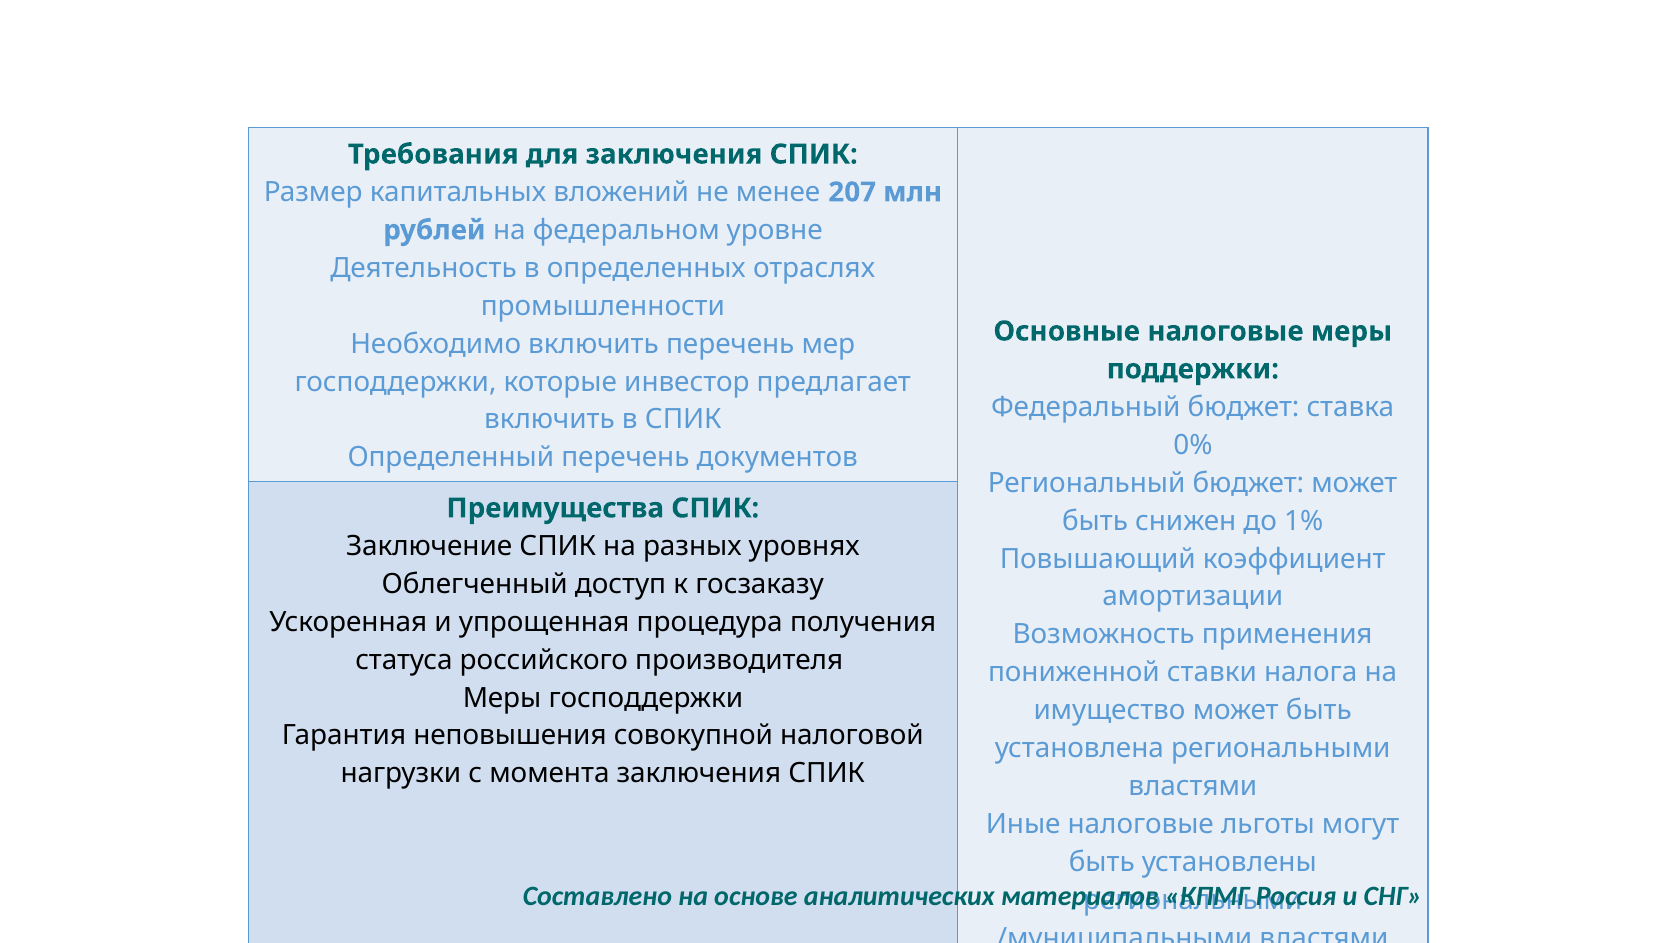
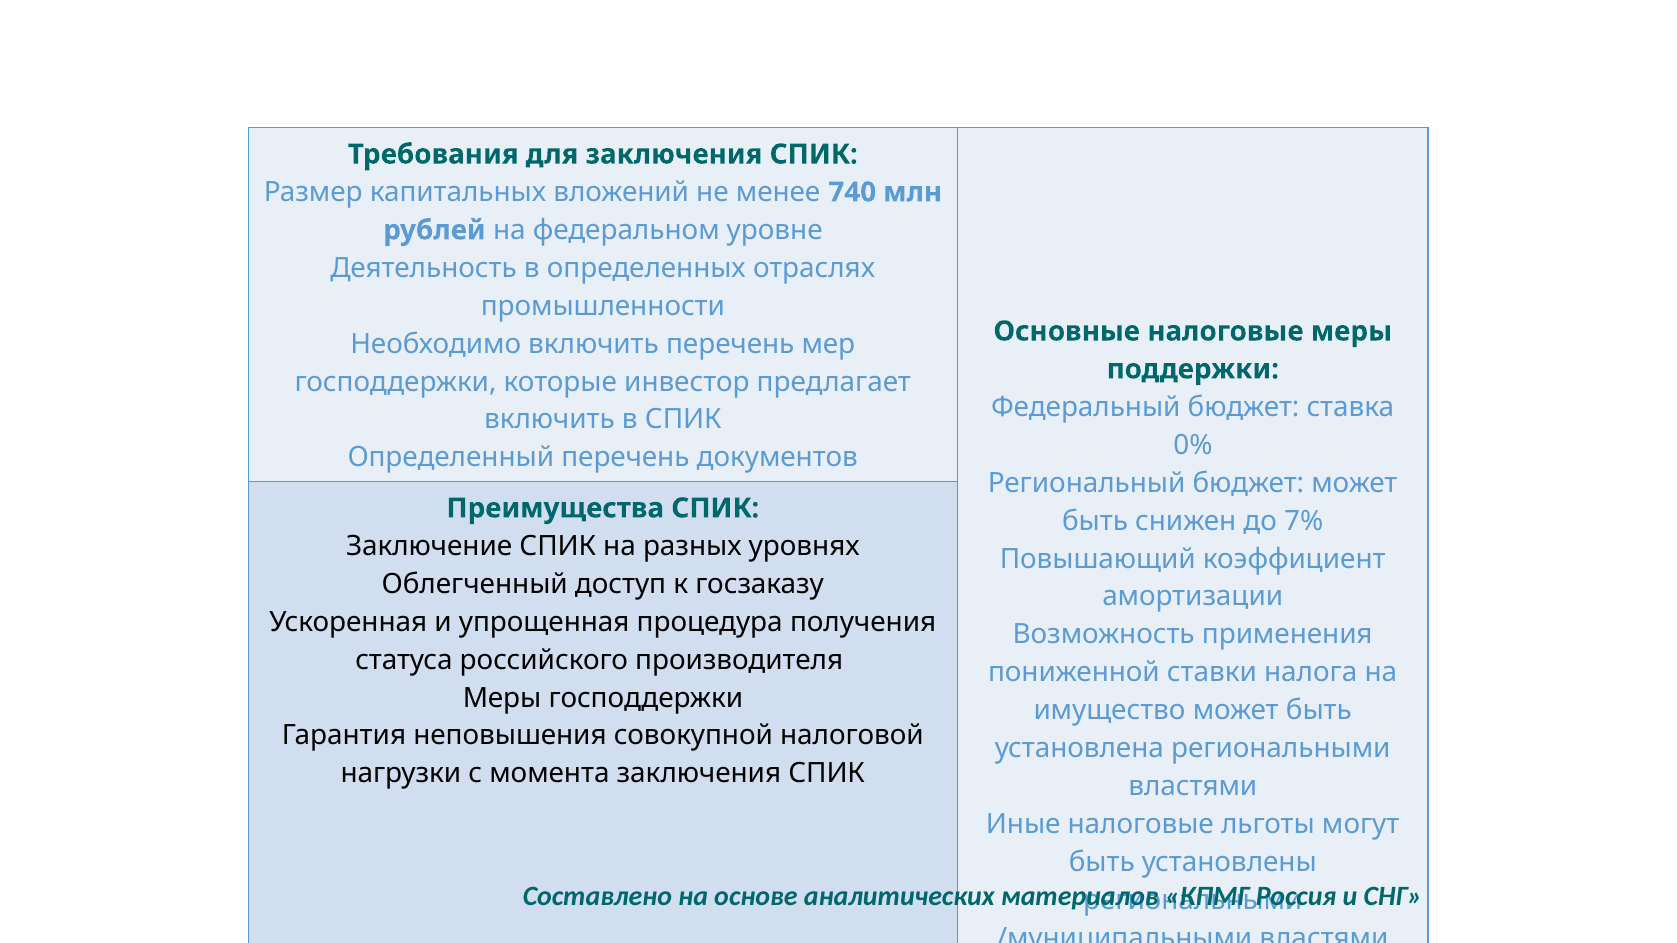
207: 207 -> 740
1%: 1% -> 7%
